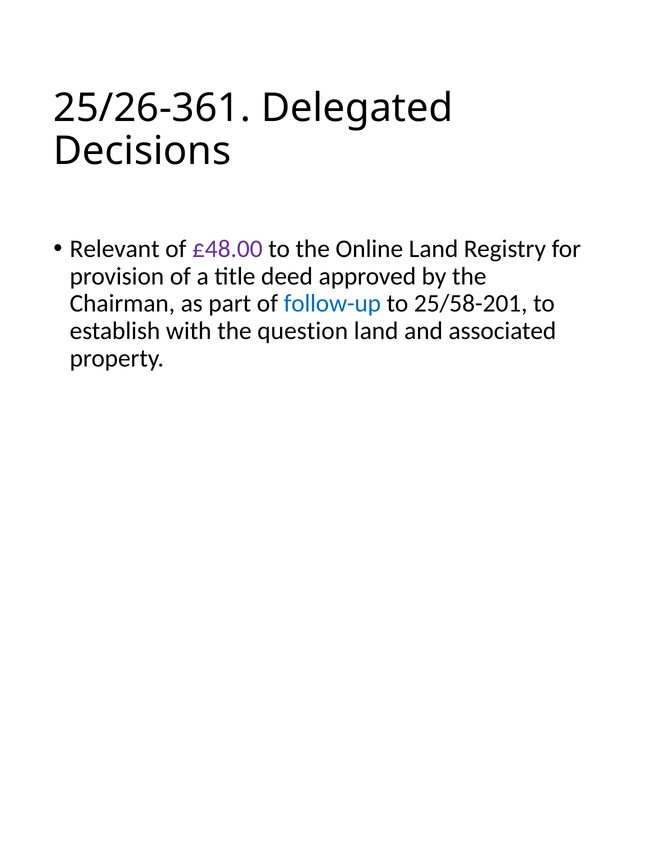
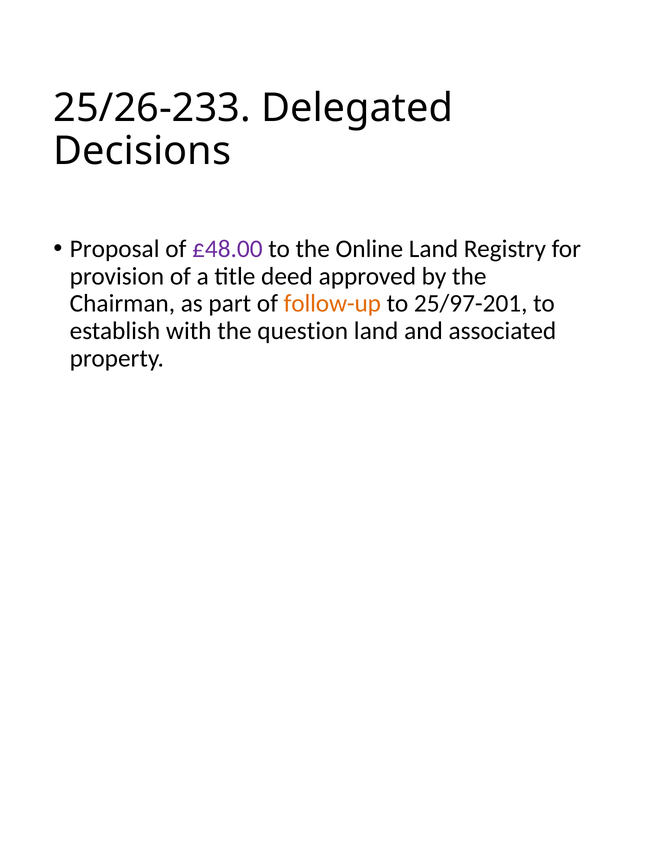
25/26-361: 25/26-361 -> 25/26-233
Relevant: Relevant -> Proposal
follow-up colour: blue -> orange
25/58-201: 25/58-201 -> 25/97-201
